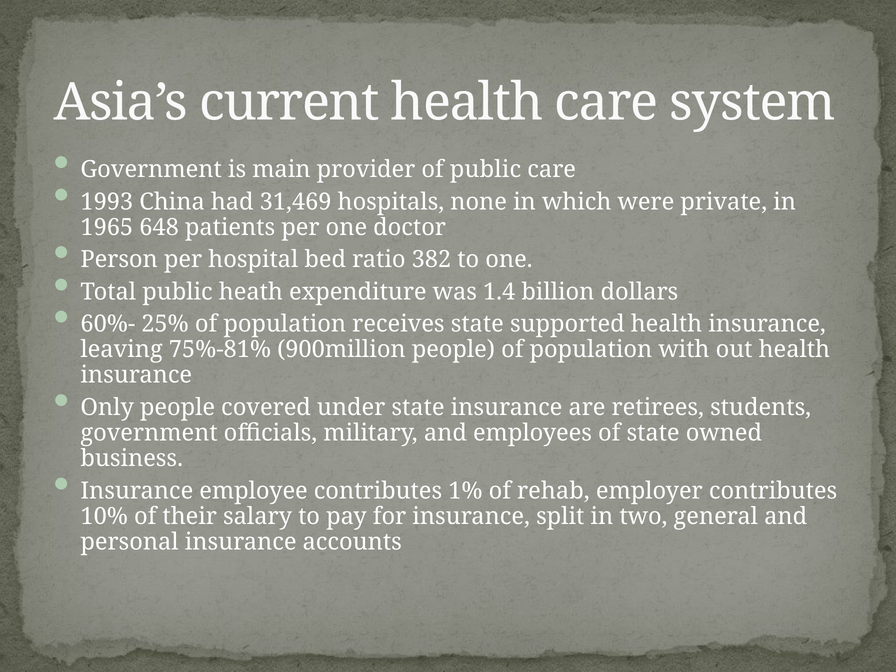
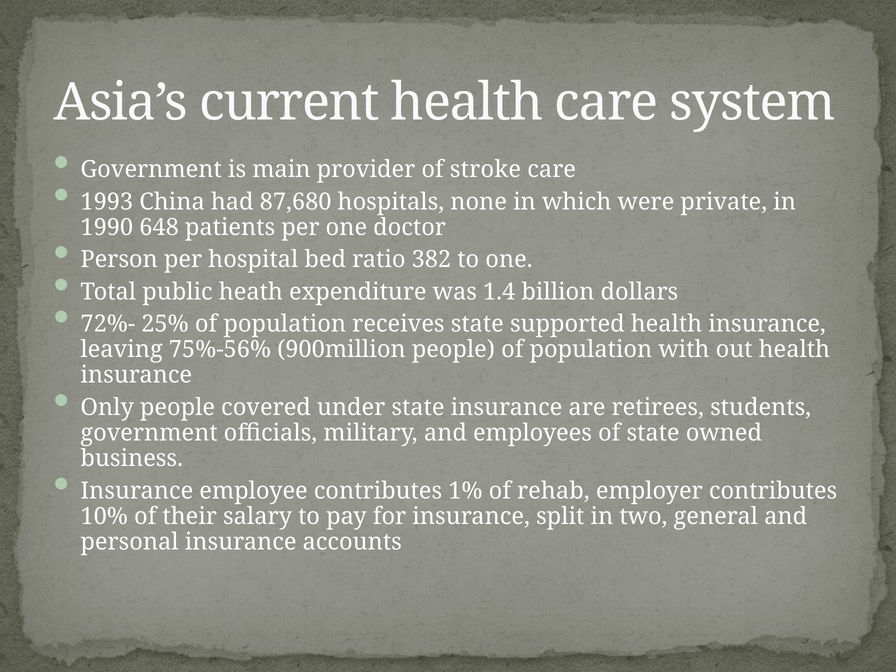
of public: public -> stroke
31,469: 31,469 -> 87,680
1965: 1965 -> 1990
60%-: 60%- -> 72%-
75%-81%: 75%-81% -> 75%-56%
